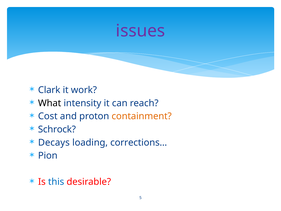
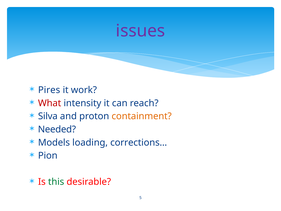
Clark: Clark -> Pires
What colour: black -> red
Cost: Cost -> Silva
Schrock: Schrock -> Needed
Decays: Decays -> Models
this colour: blue -> green
